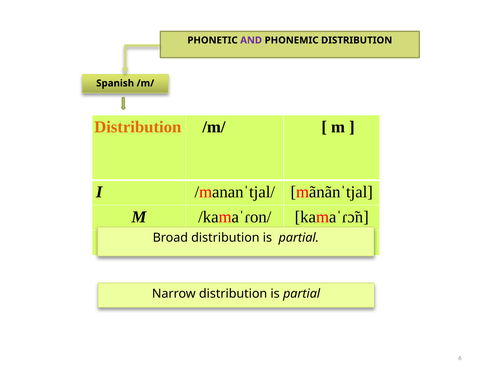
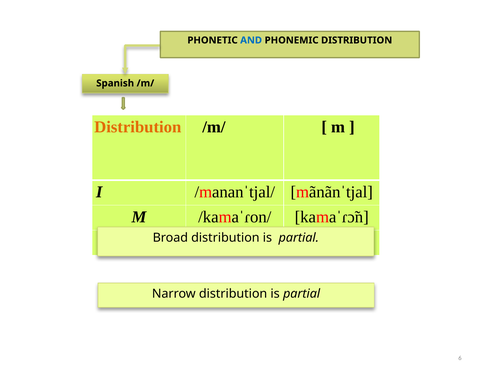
AND colour: purple -> blue
